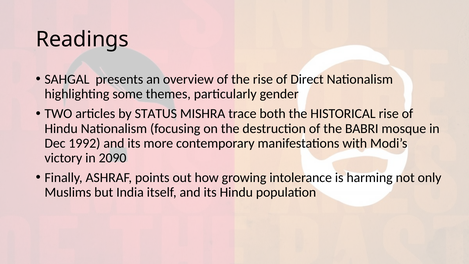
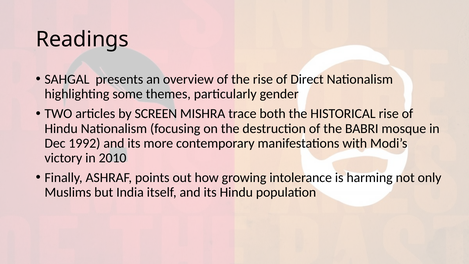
STATUS: STATUS -> SCREEN
2090: 2090 -> 2010
